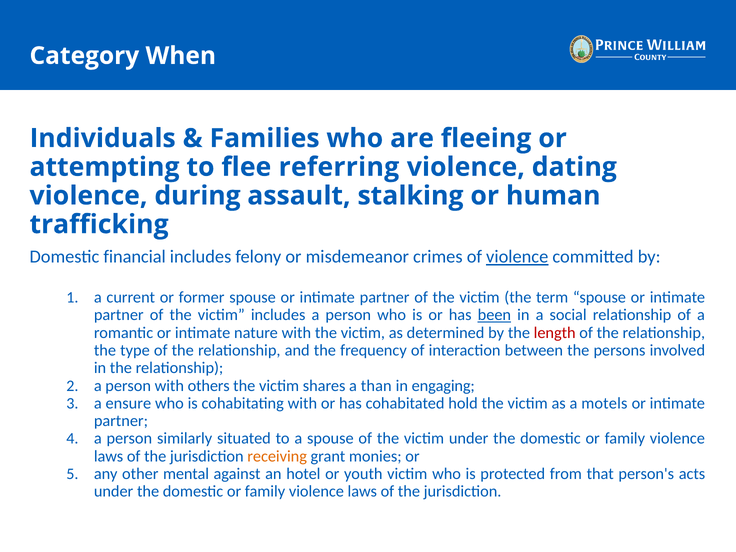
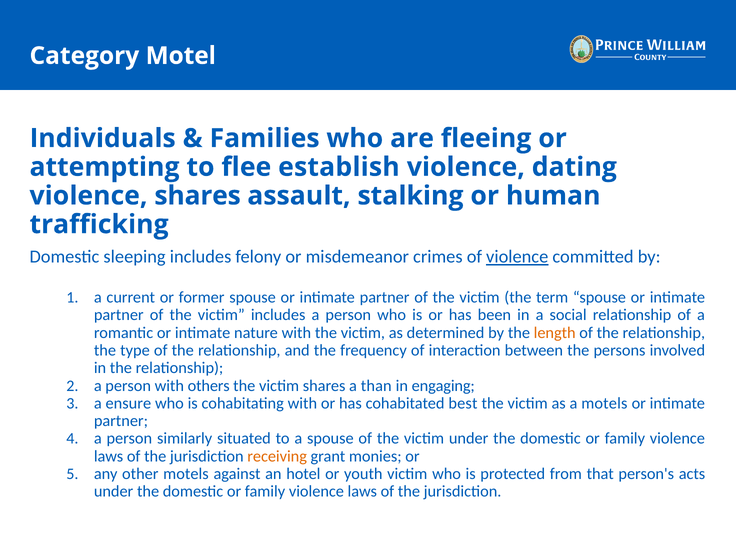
When: When -> Motel
referring: referring -> establish
violence during: during -> shares
financial: financial -> sleeping
been underline: present -> none
length colour: red -> orange
hold: hold -> best
other mental: mental -> motels
